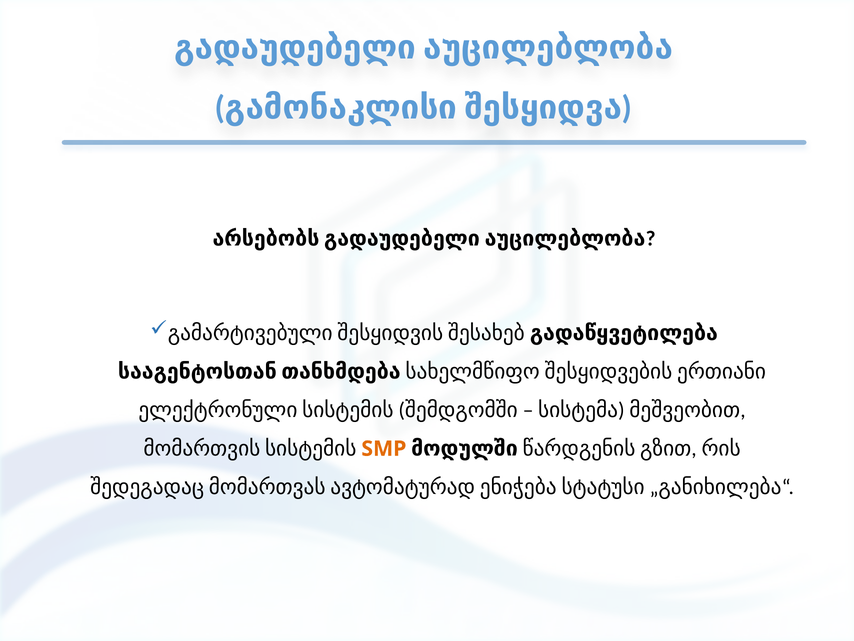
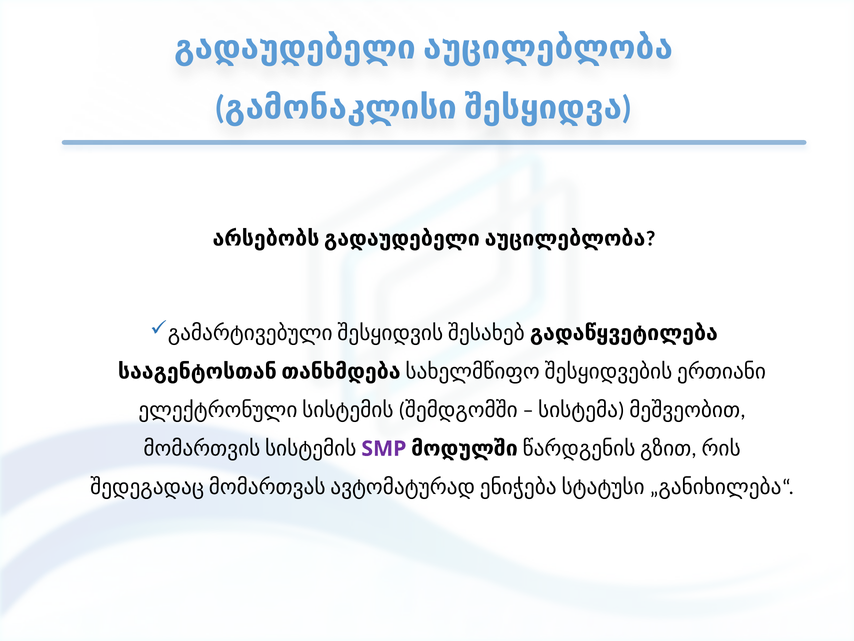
SMP colour: orange -> purple
